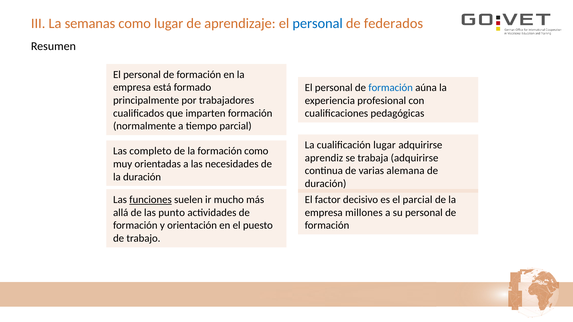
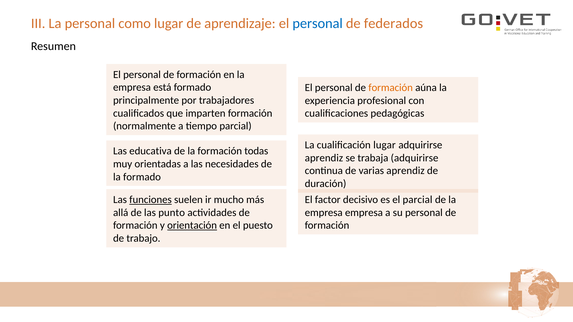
La semanas: semanas -> personal
formación at (391, 88) colour: blue -> orange
completo: completo -> educativa
formación como: como -> todas
varias alemana: alemana -> aprendiz
la duración: duración -> formado
empresa millones: millones -> empresa
orientación underline: none -> present
